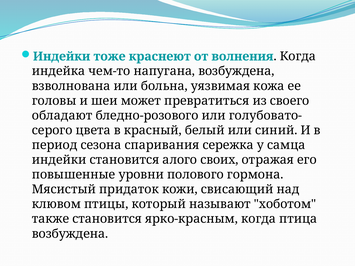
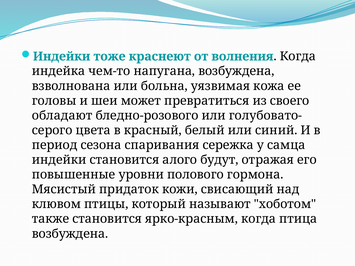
своих: своих -> будут
